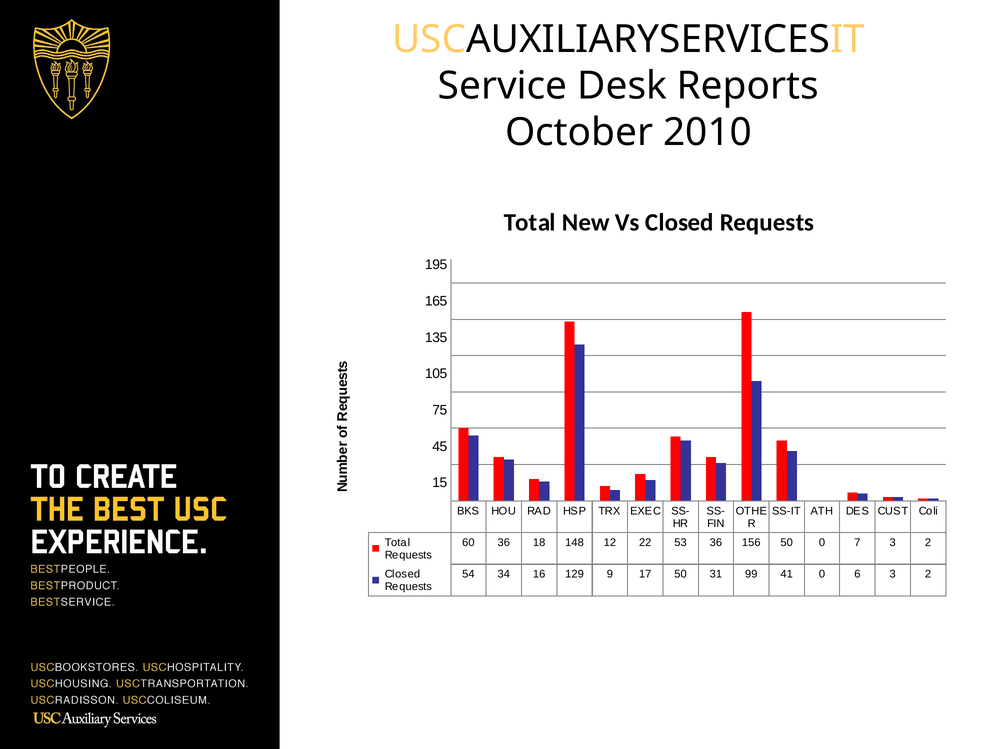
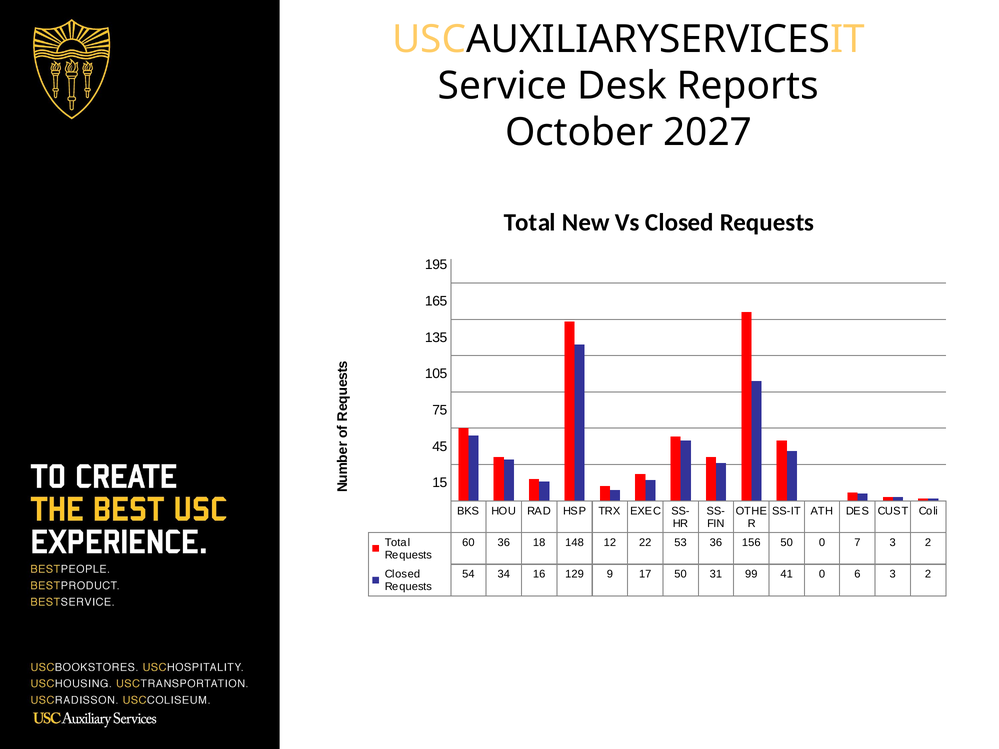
2010: 2010 -> 2027
